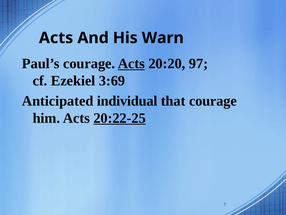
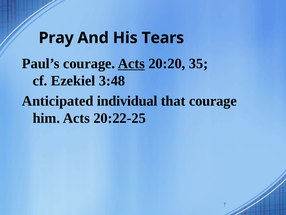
Acts at (56, 38): Acts -> Pray
Warn: Warn -> Tears
97: 97 -> 35
3:69: 3:69 -> 3:48
20:22-25 underline: present -> none
